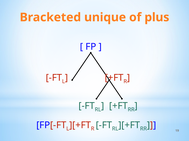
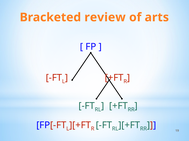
unique: unique -> review
plus: plus -> arts
